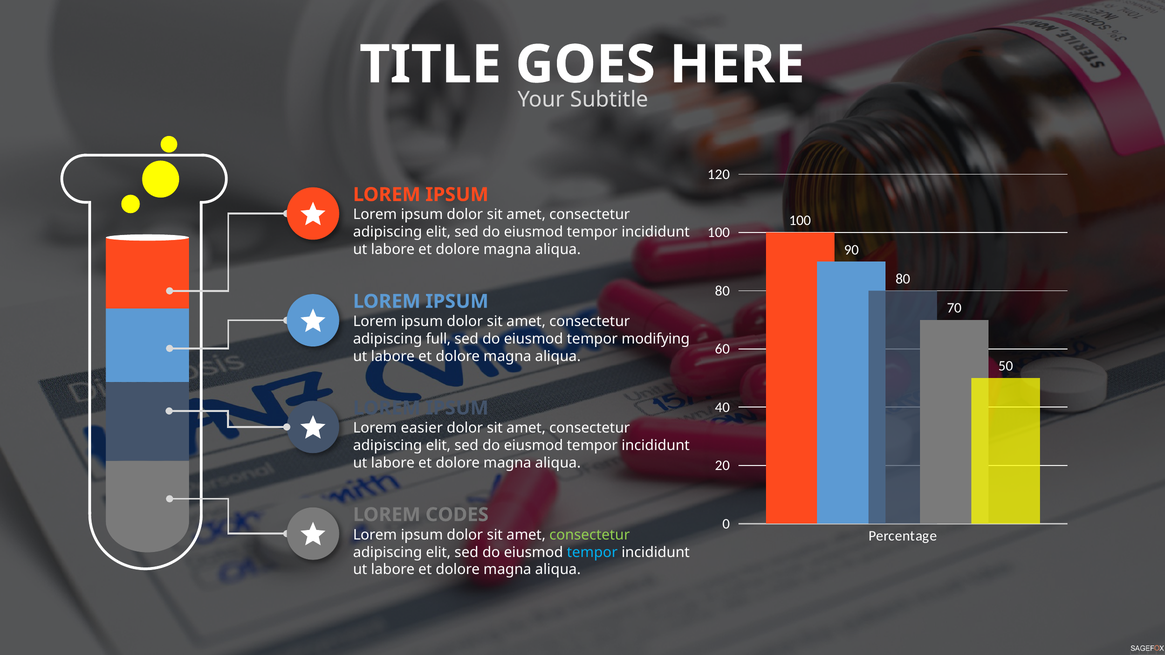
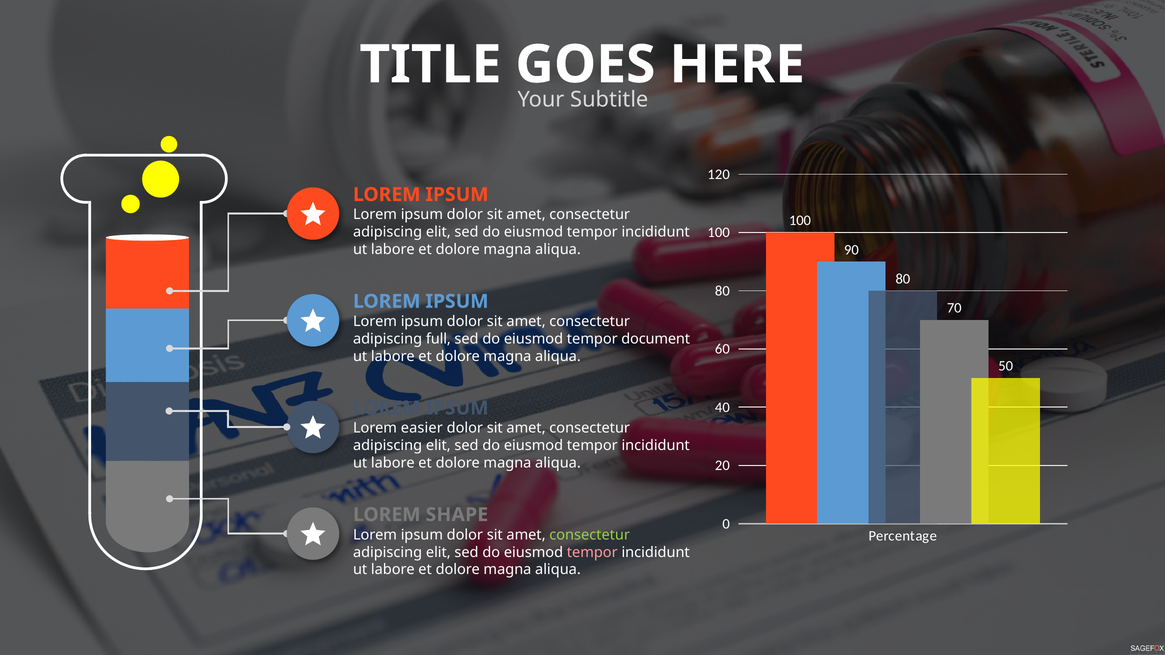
modifying: modifying -> document
CODES: CODES -> SHAPE
tempor at (592, 552) colour: light blue -> pink
